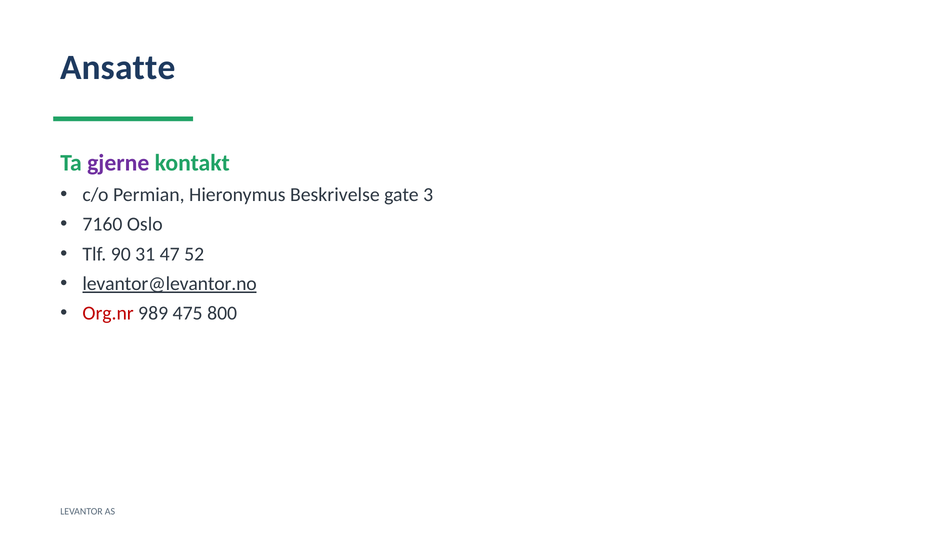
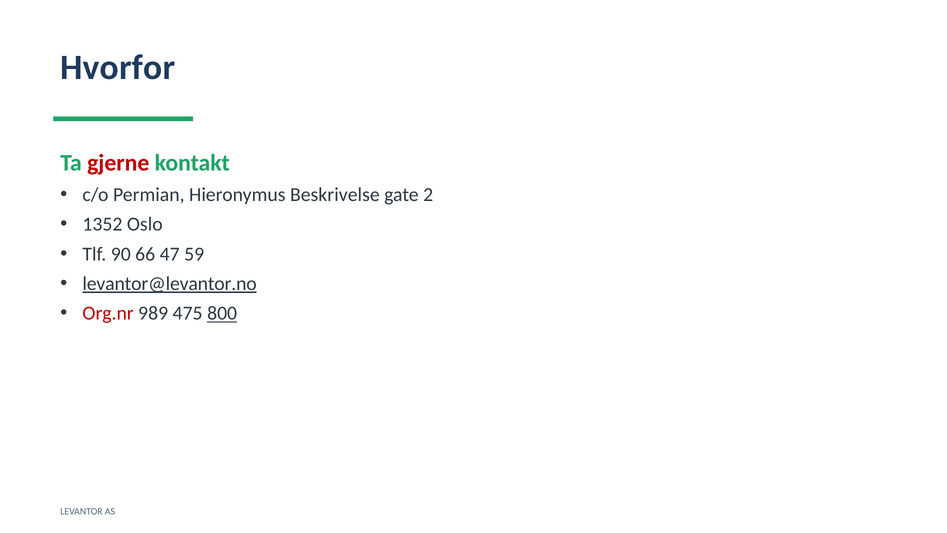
Ansatte: Ansatte -> Hvorfor
gjerne colour: purple -> red
3: 3 -> 2
7160: 7160 -> 1352
31: 31 -> 66
52: 52 -> 59
800 underline: none -> present
